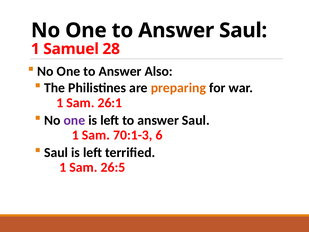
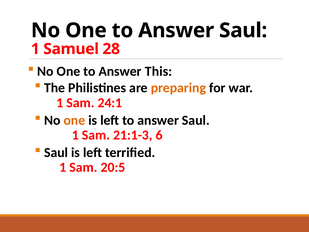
Also: Also -> This
26:1: 26:1 -> 24:1
one at (74, 120) colour: purple -> orange
70:1-3: 70:1-3 -> 21:1-3
26:5: 26:5 -> 20:5
